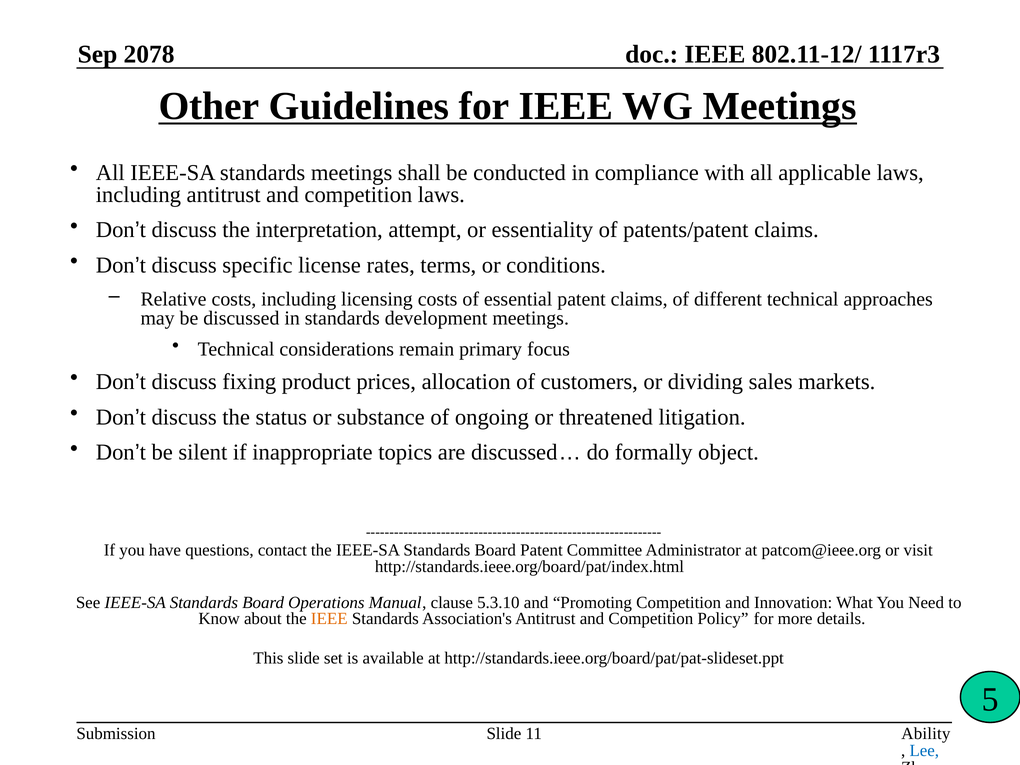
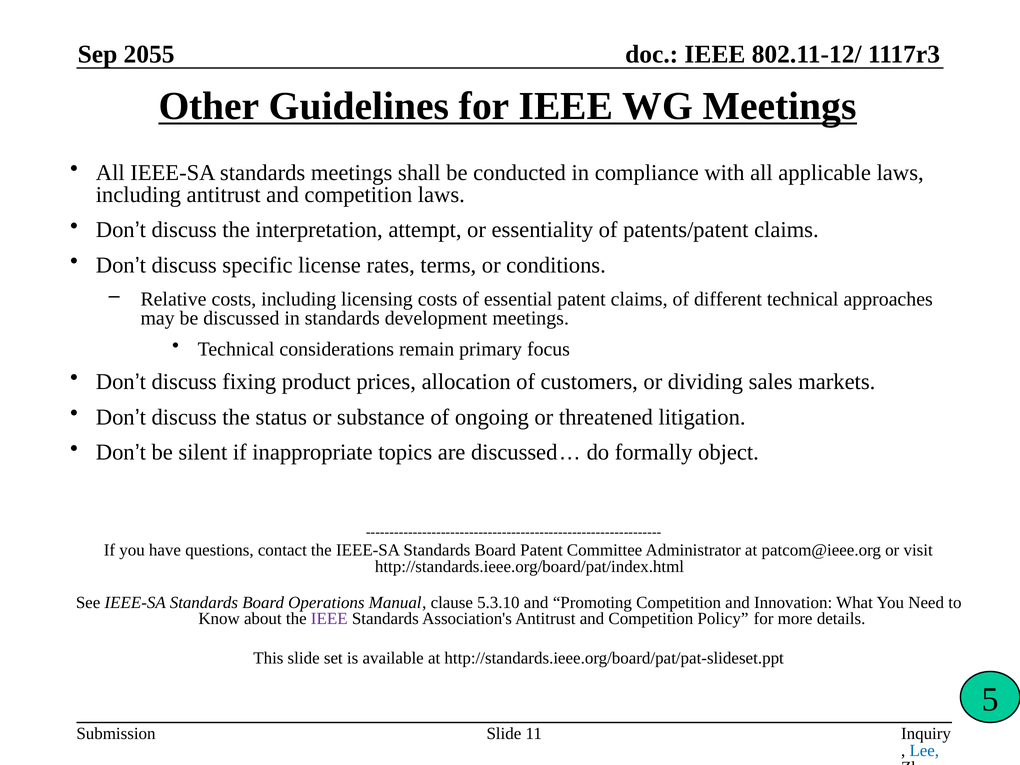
2078: 2078 -> 2055
IEEE at (329, 619) colour: orange -> purple
Ability: Ability -> Inquiry
